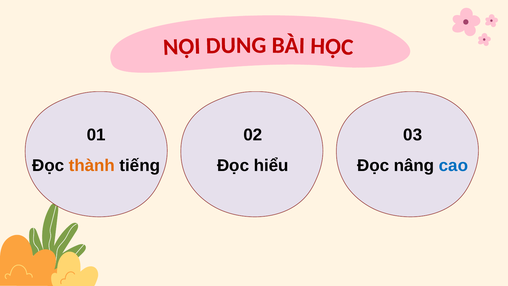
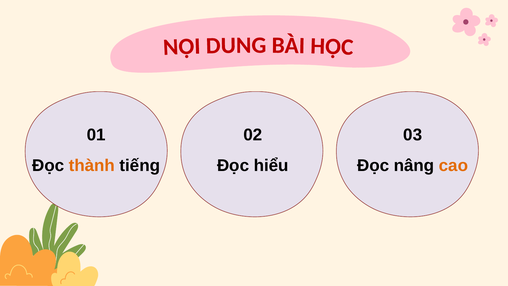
cao colour: blue -> orange
